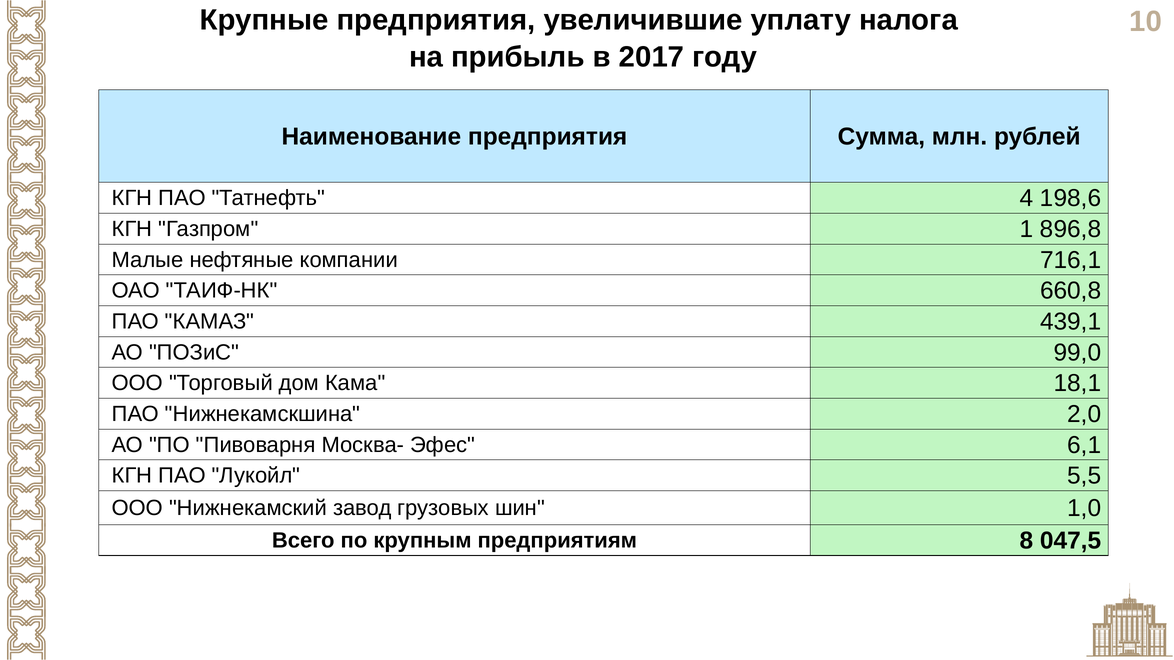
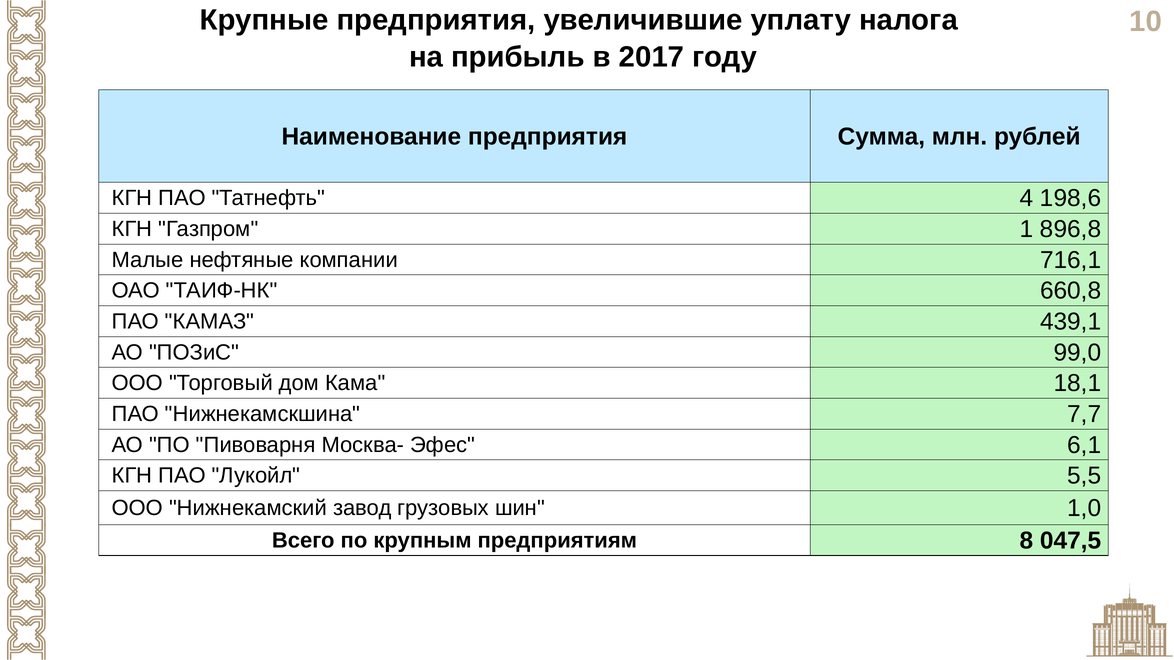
2,0: 2,0 -> 7,7
